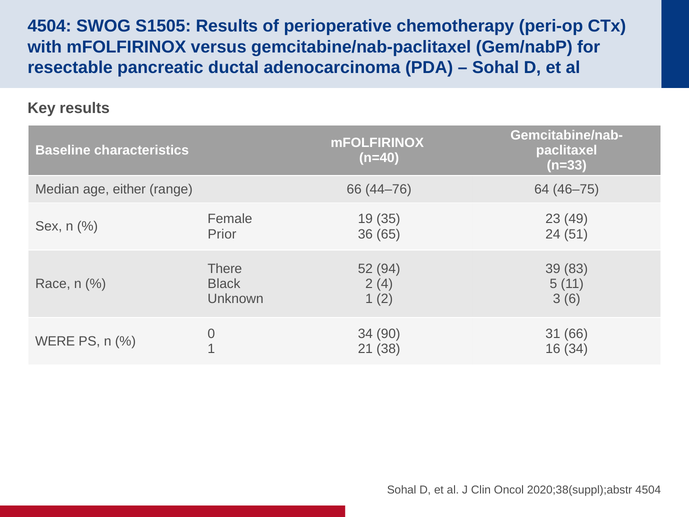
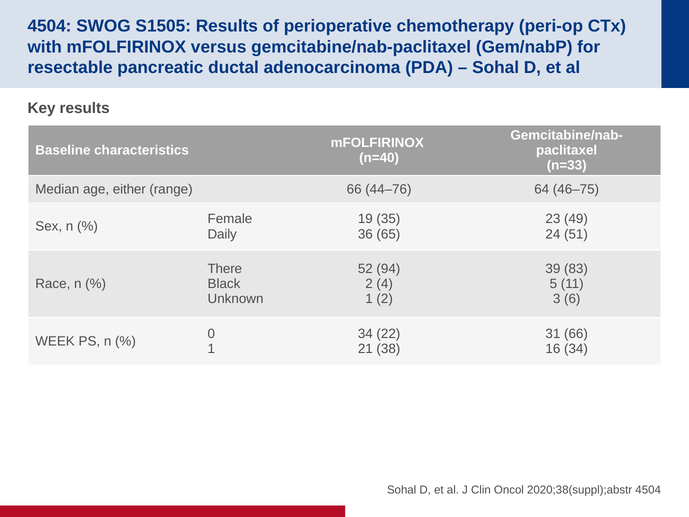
Prior: Prior -> Daily
90: 90 -> 22
WERE: WERE -> WEEK
